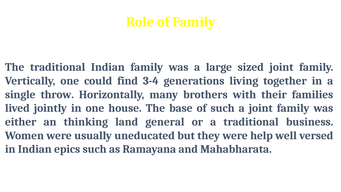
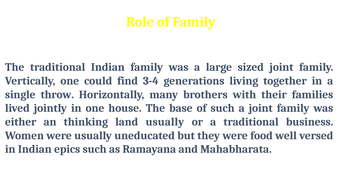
land general: general -> usually
help: help -> food
